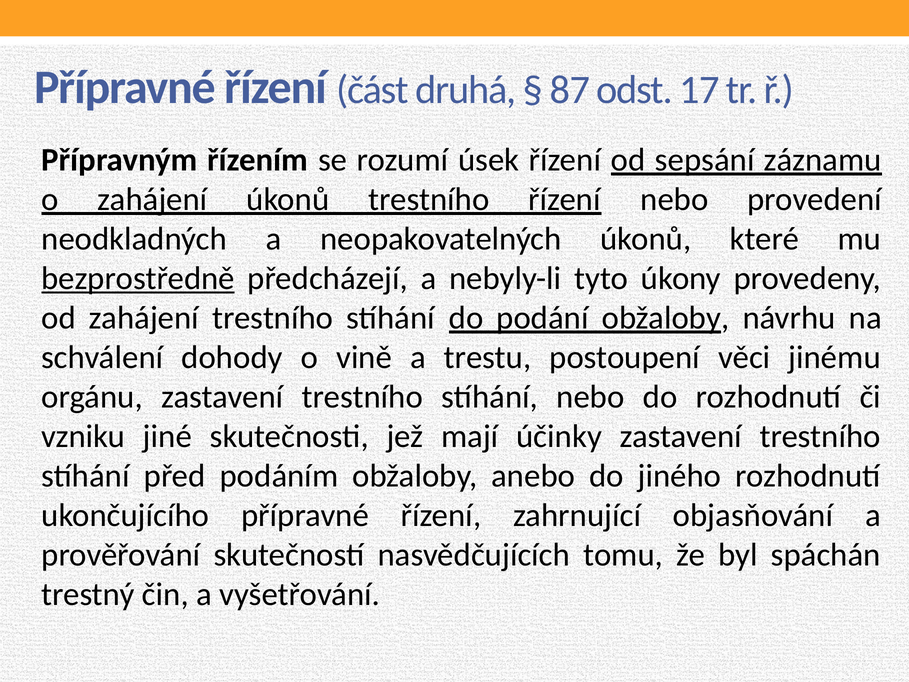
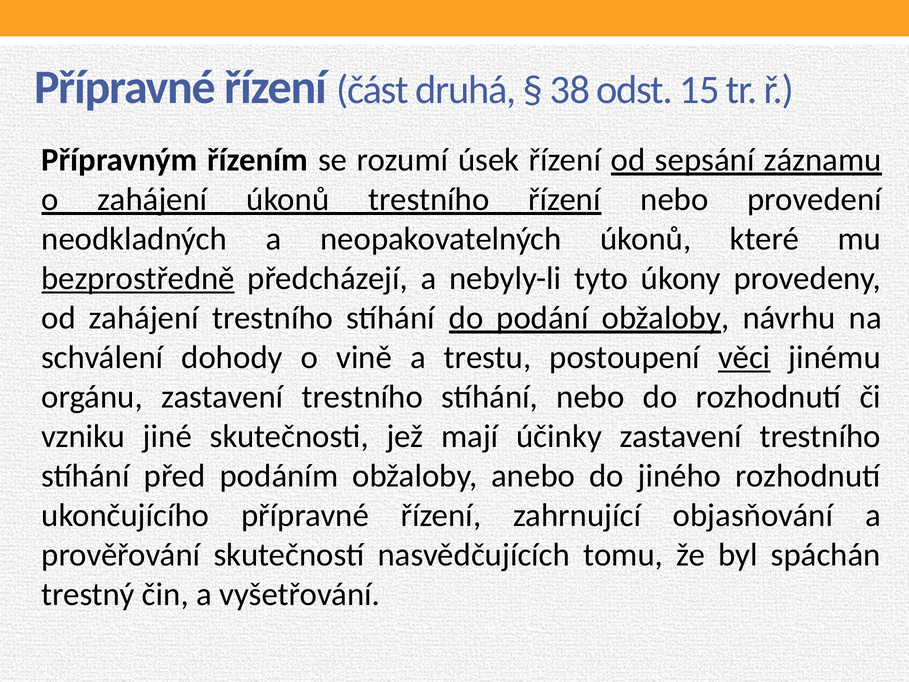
87: 87 -> 38
17: 17 -> 15
věci underline: none -> present
